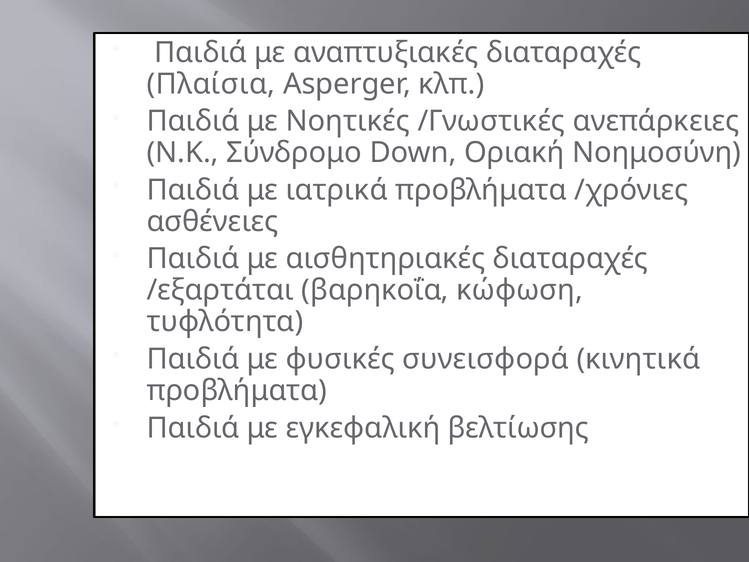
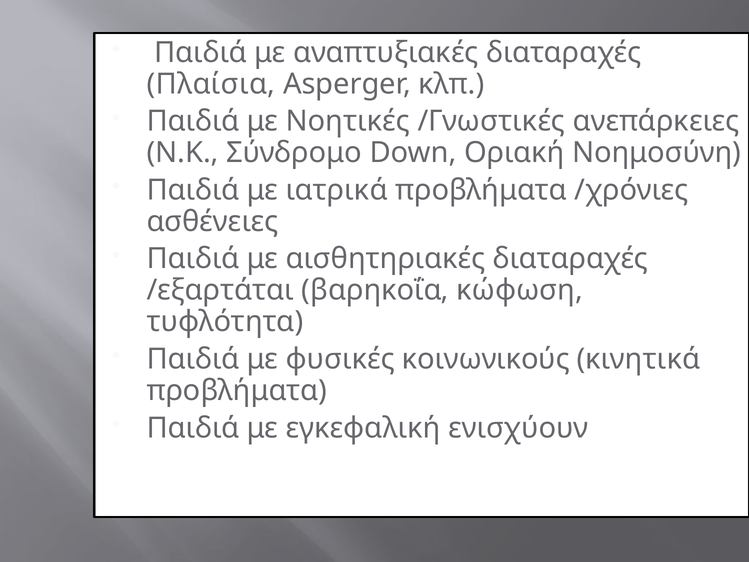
συνεισφορά: συνεισφορά -> κοινωνικούς
βελτίωσης: βελτίωσης -> ενισχύουν
